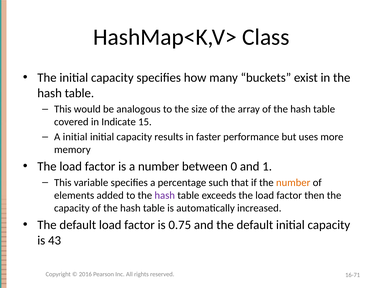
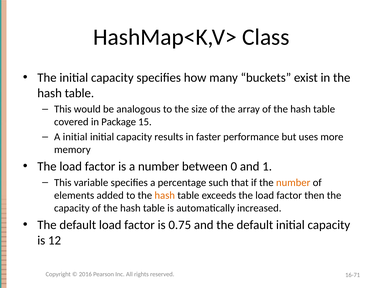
Indicate: Indicate -> Package
hash at (165, 195) colour: purple -> orange
43: 43 -> 12
